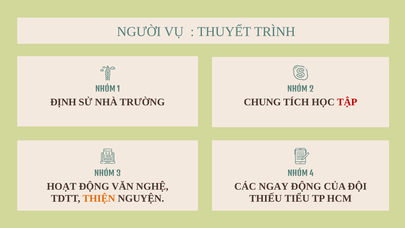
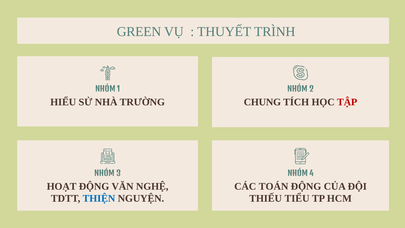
NGƯỜI: NGƯỜI -> GREEN
ĐỊNH: ĐỊNH -> HIỂU
NGAY: NGAY -> TOÁN
THIỆN colour: orange -> blue
